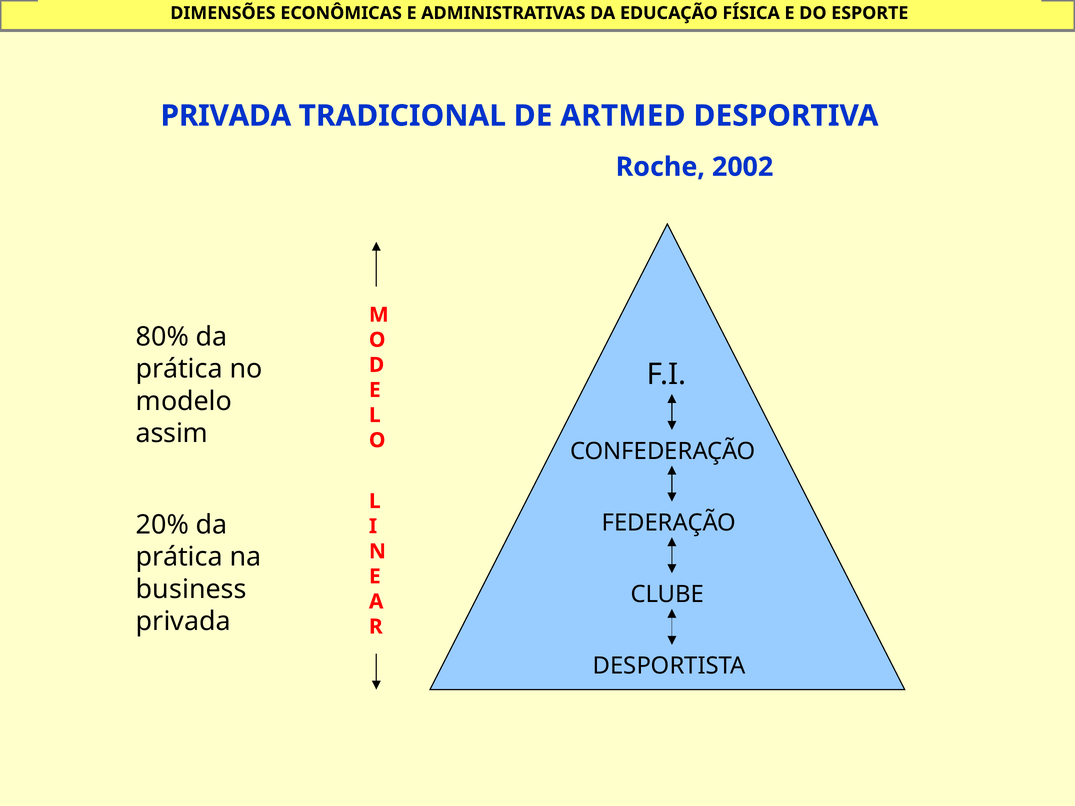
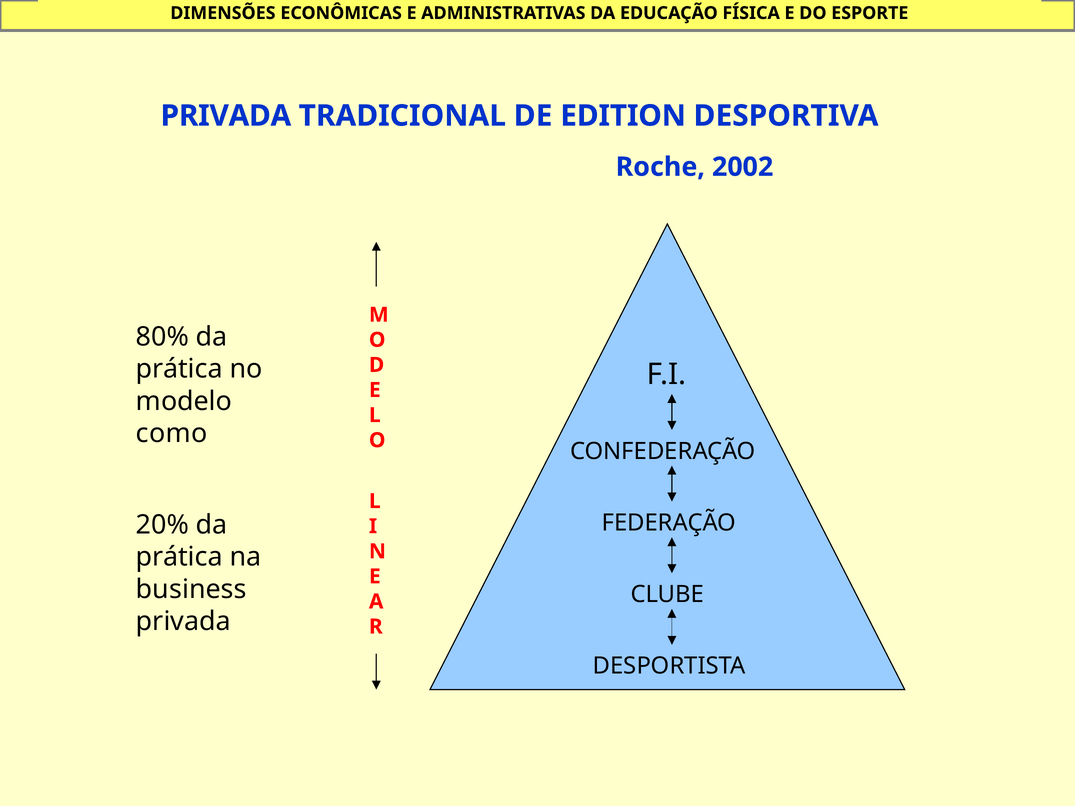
ARTMED: ARTMED -> EDITION
assim: assim -> como
